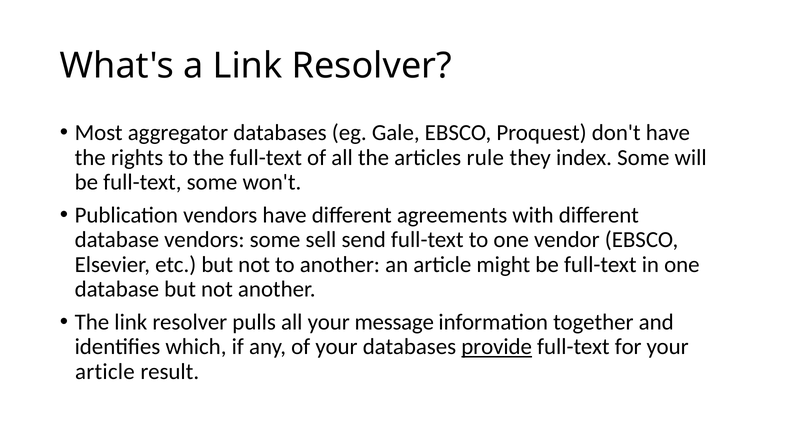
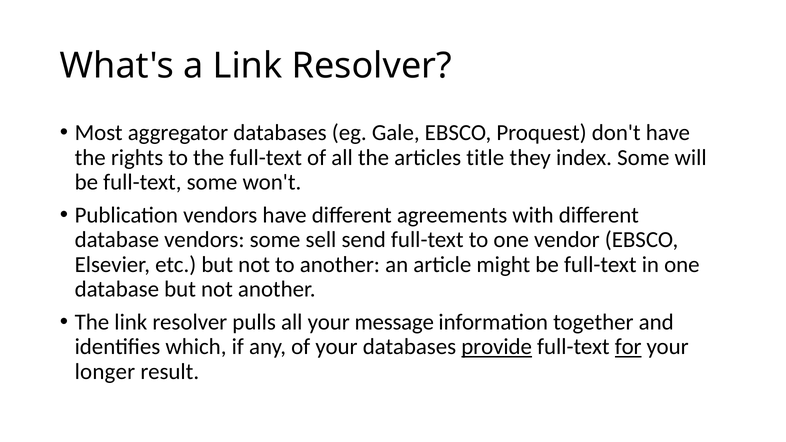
rule: rule -> title
for underline: none -> present
article at (105, 372): article -> longer
